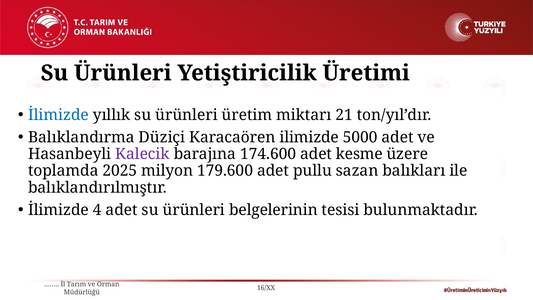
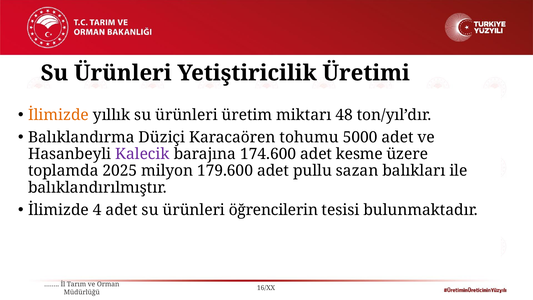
İlimizde at (59, 115) colour: blue -> orange
21: 21 -> 48
ilimizde: ilimizde -> tohumu
belgelerinin: belgelerinin -> öğrencilerin
